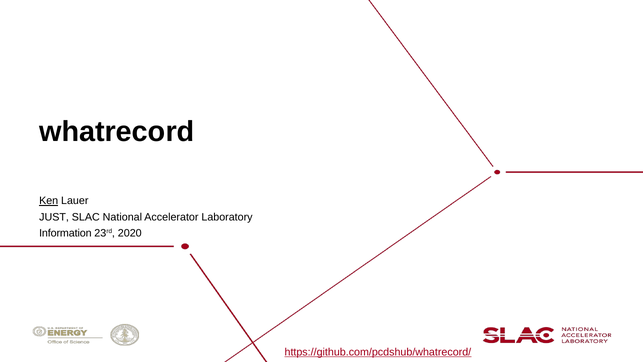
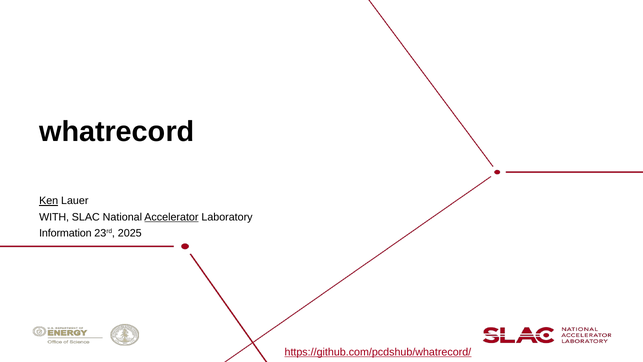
JUST: JUST -> WITH
Accelerator underline: none -> present
2020: 2020 -> 2025
